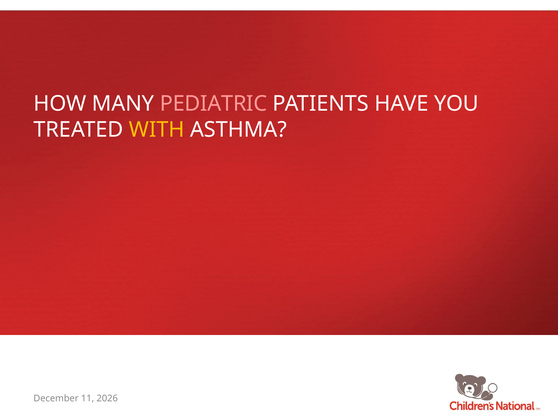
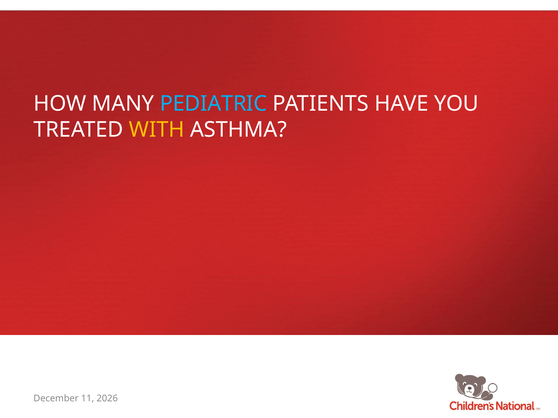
PEDIATRIC colour: pink -> light blue
